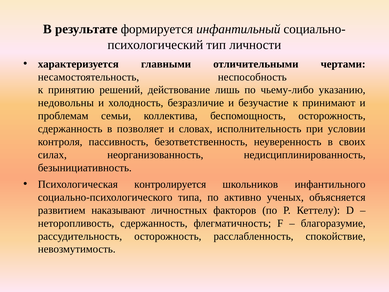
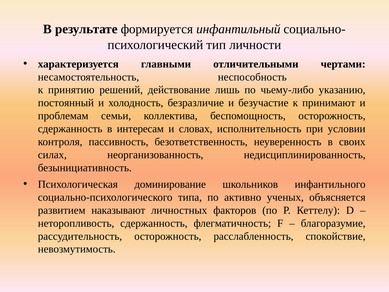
недовольны: недовольны -> постоянный
позволяет: позволяет -> интересам
контролируется: контролируется -> доминирование
